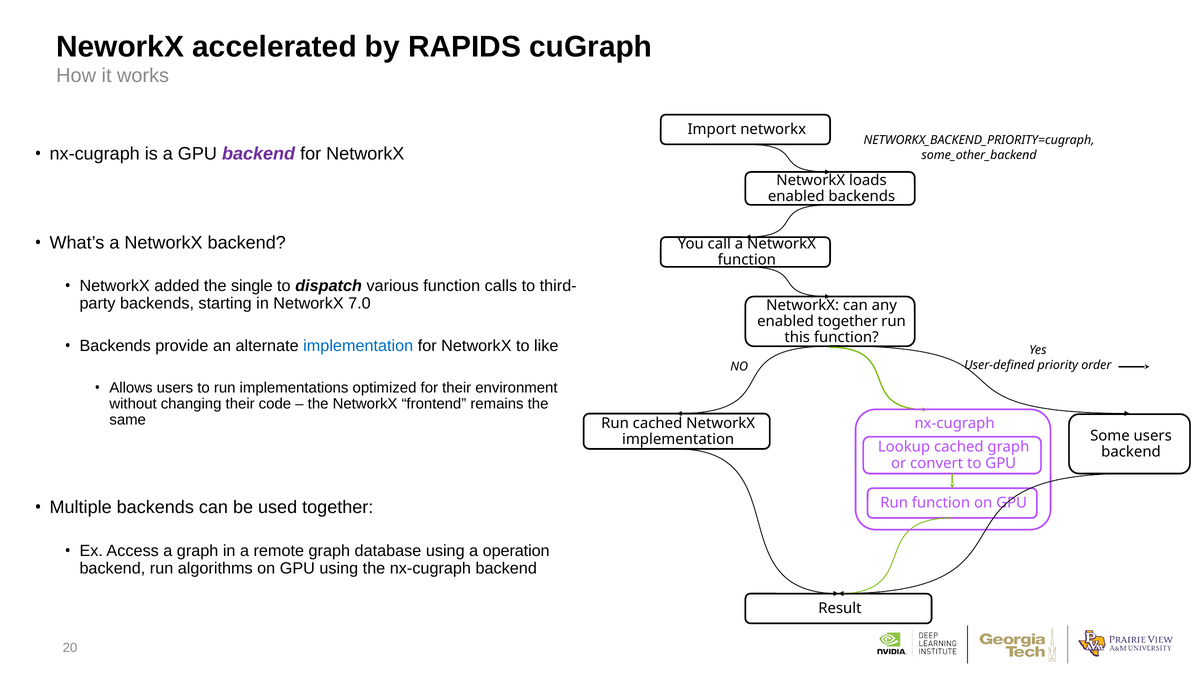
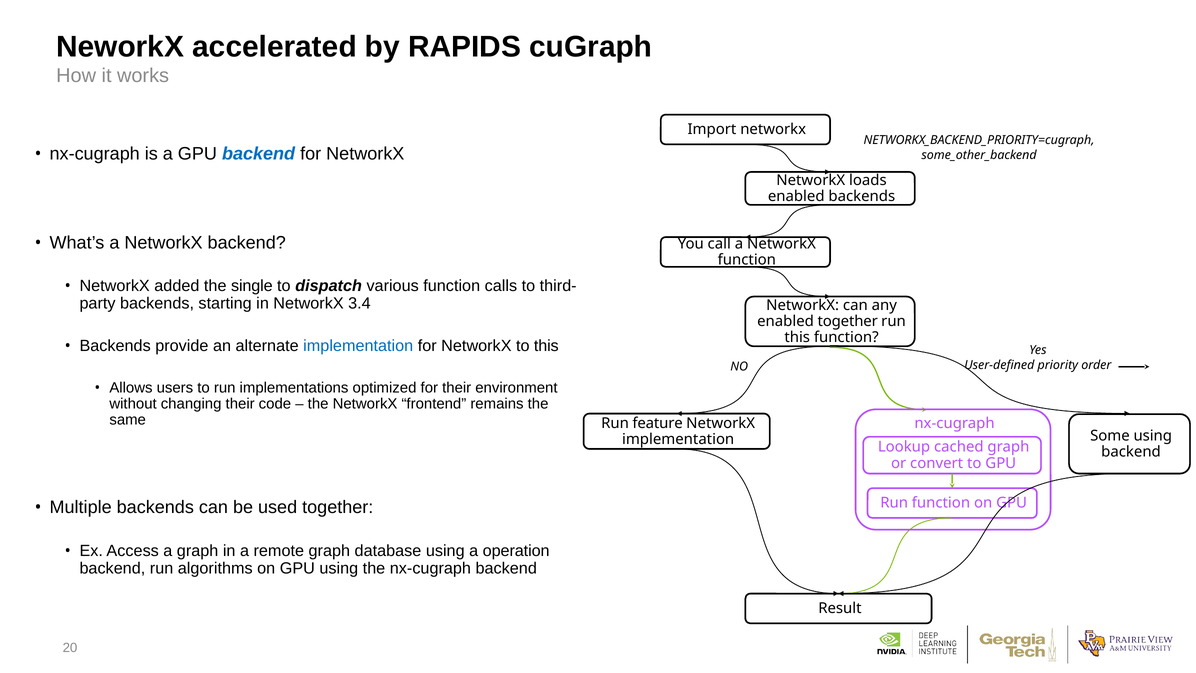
backend at (259, 154) colour: purple -> blue
7.0: 7.0 -> 3.4
to like: like -> this
Run cached: cached -> feature
Some users: users -> using
